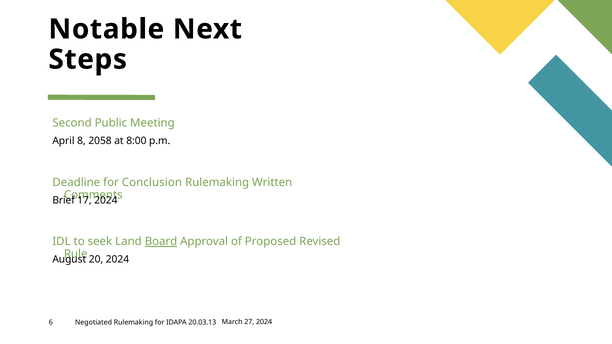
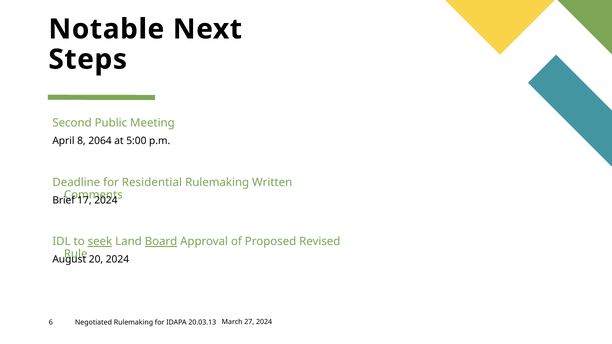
2058: 2058 -> 2064
8:00: 8:00 -> 5:00
Conclusion: Conclusion -> Residential
seek underline: none -> present
